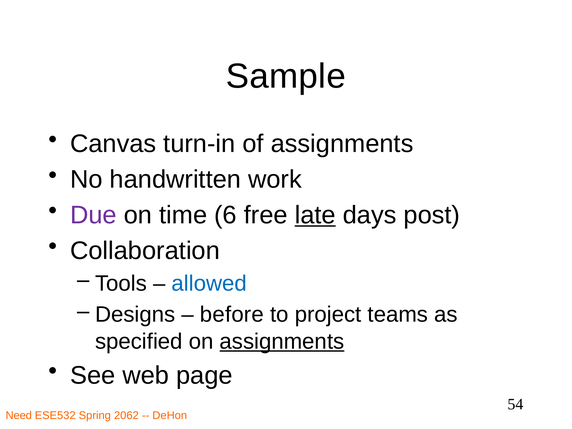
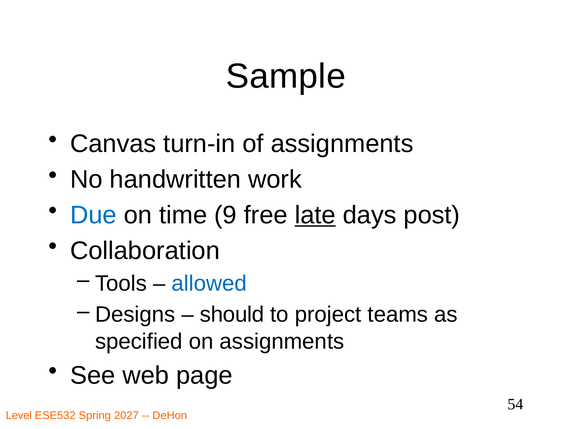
Due colour: purple -> blue
6: 6 -> 9
before: before -> should
assignments at (282, 341) underline: present -> none
Need: Need -> Level
2062: 2062 -> 2027
